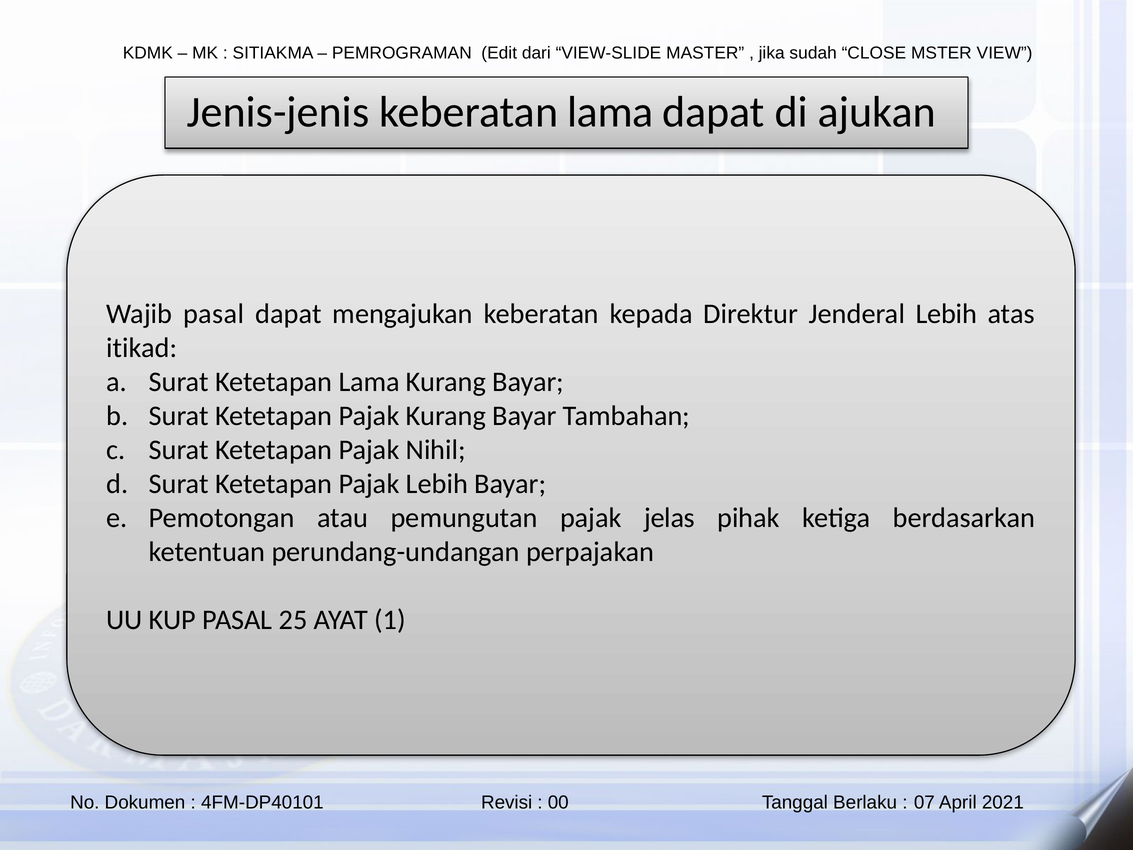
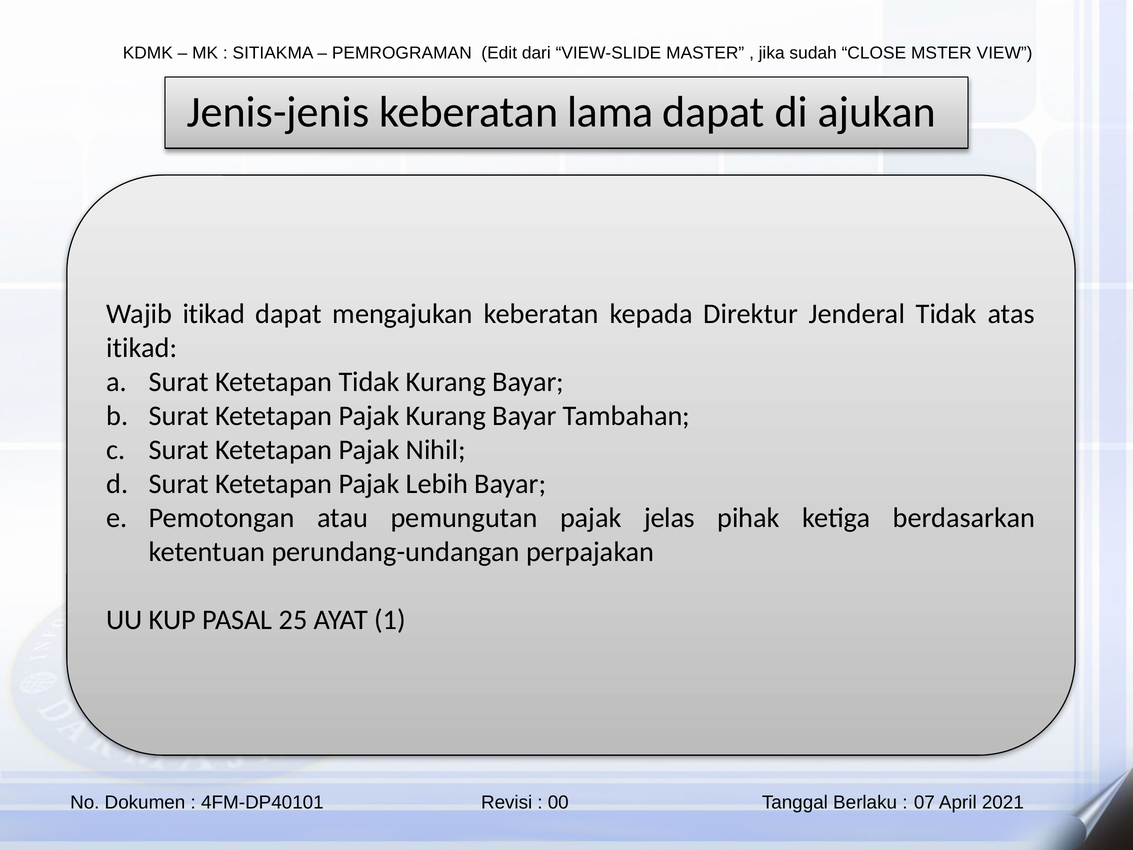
Wajib pasal: pasal -> itikad
Jenderal Lebih: Lebih -> Tidak
Ketetapan Lama: Lama -> Tidak
